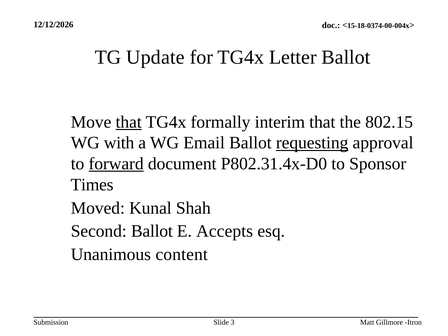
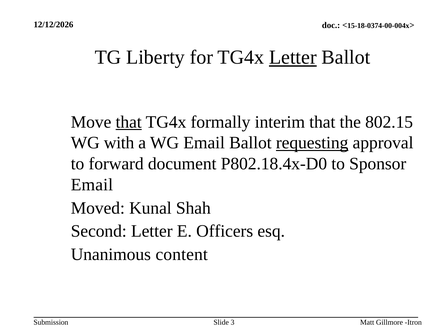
Update: Update -> Liberty
Letter at (293, 57) underline: none -> present
forward underline: present -> none
P802.31.4x-D0: P802.31.4x-D0 -> P802.18.4x-D0
Times at (92, 185): Times -> Email
Second Ballot: Ballot -> Letter
Accepts: Accepts -> Officers
